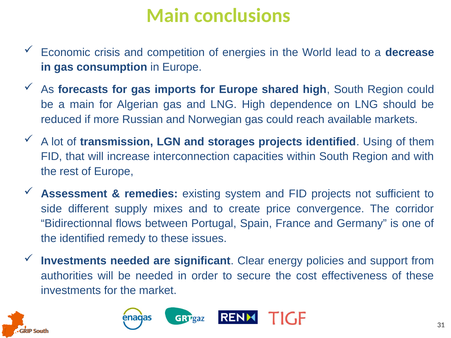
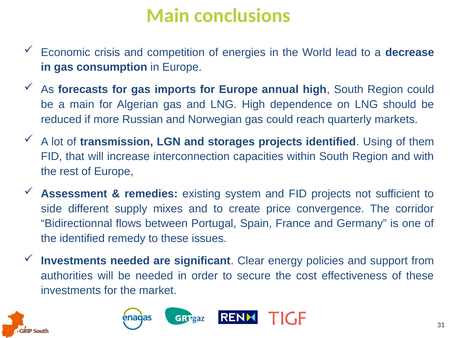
shared: shared -> annual
available: available -> quarterly
